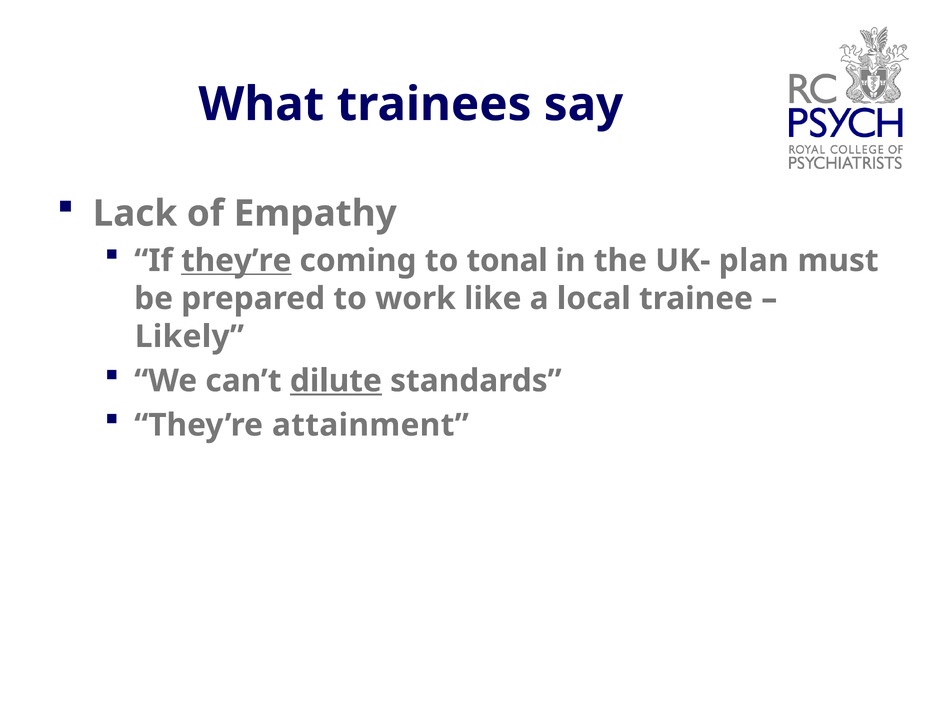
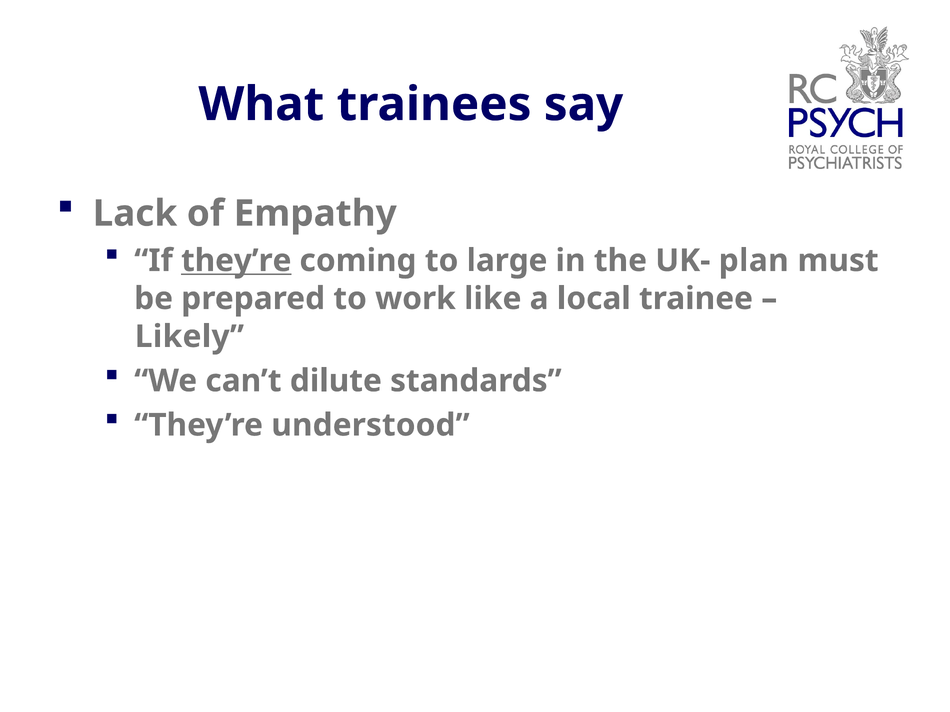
tonal: tonal -> large
dilute underline: present -> none
attainment: attainment -> understood
